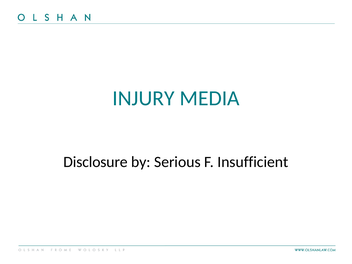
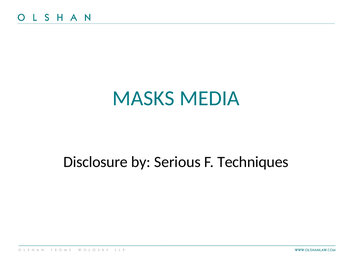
INJURY: INJURY -> MASKS
Insufficient: Insufficient -> Techniques
